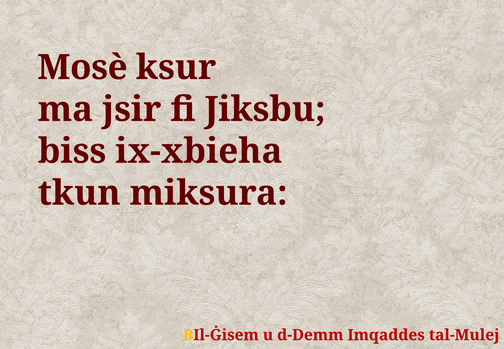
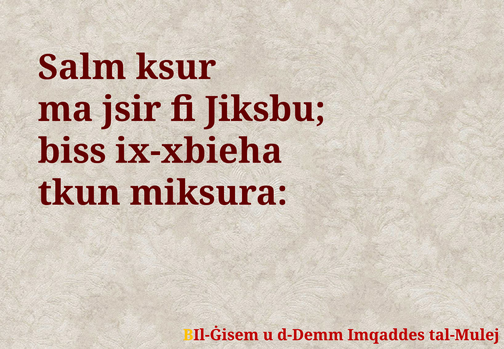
Mosè: Mosè -> Salm
